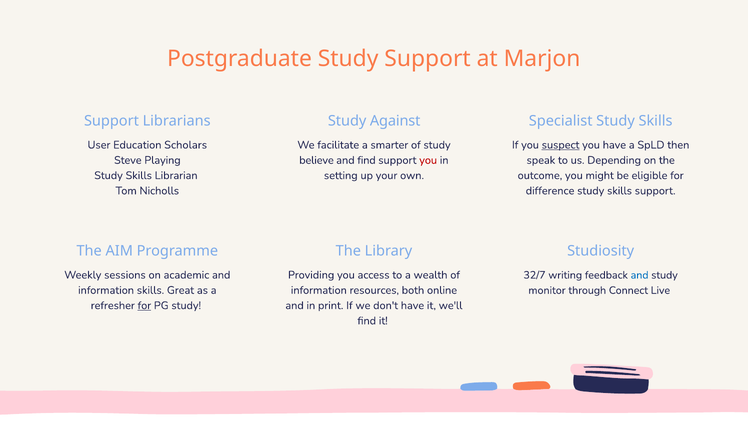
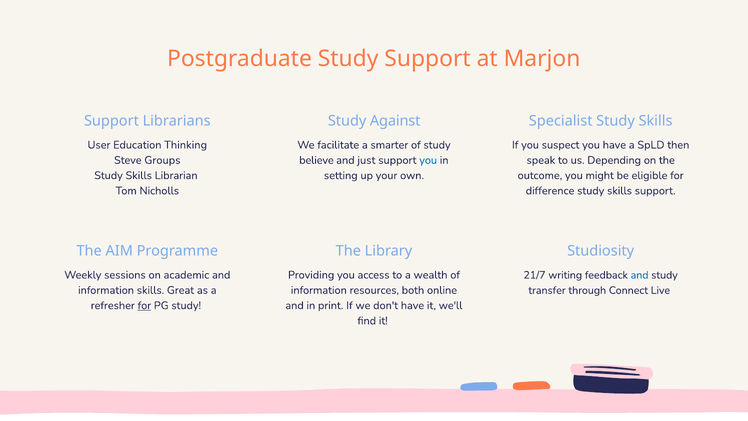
Scholars: Scholars -> Thinking
suspect underline: present -> none
Playing: Playing -> Groups
and find: find -> just
you at (428, 160) colour: red -> blue
32/7: 32/7 -> 21/7
monitor: monitor -> transfer
